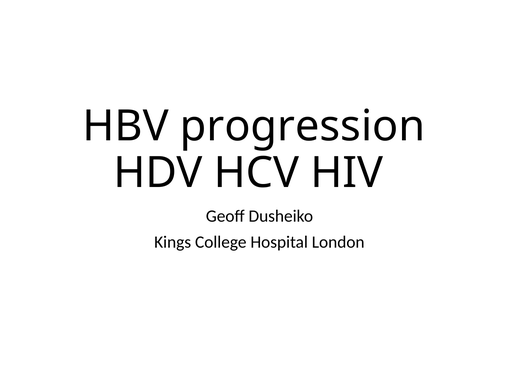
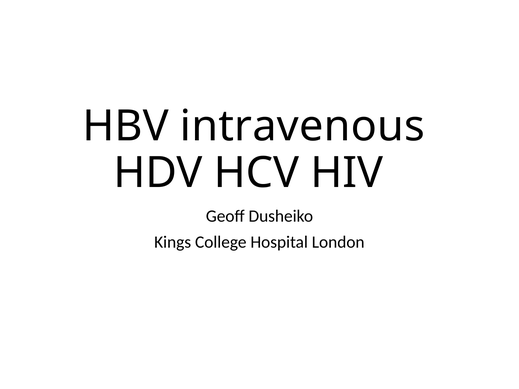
progression: progression -> intravenous
